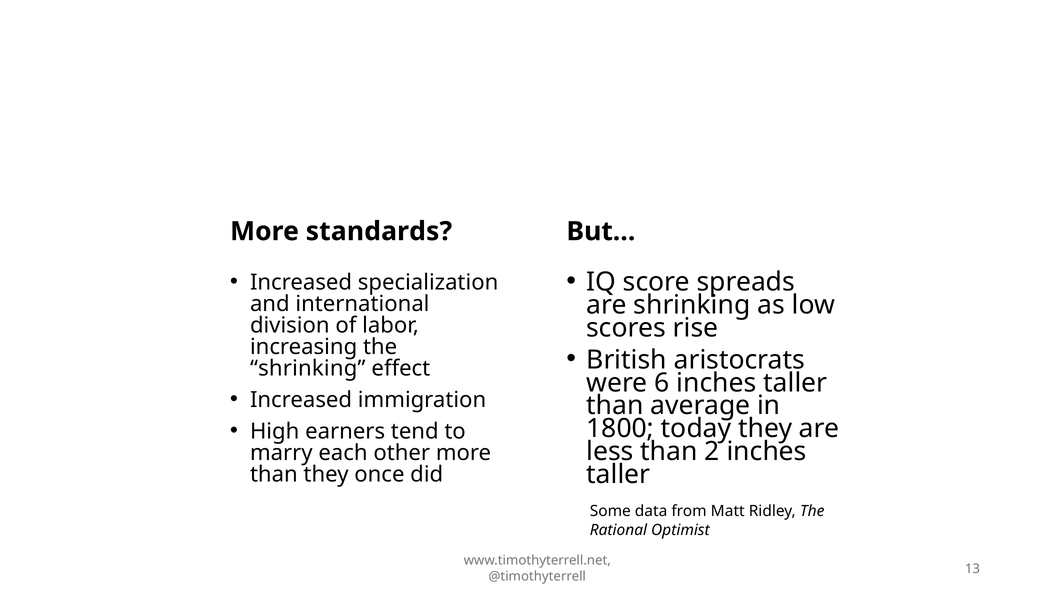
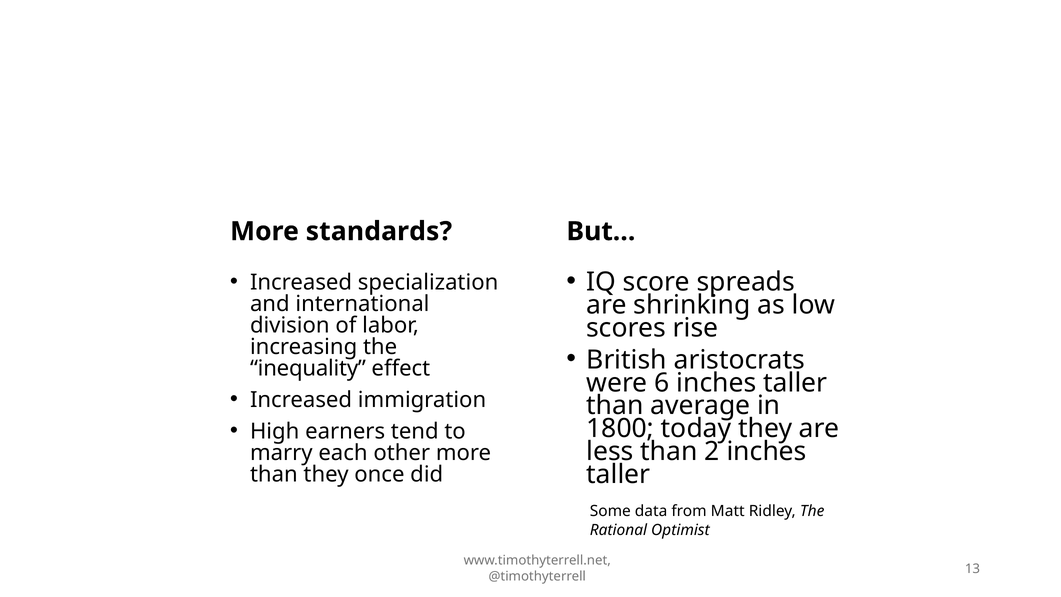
shrinking at (308, 368): shrinking -> inequality
